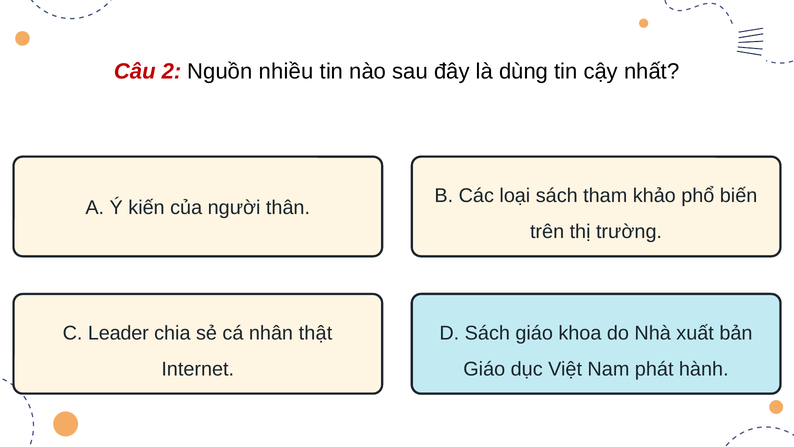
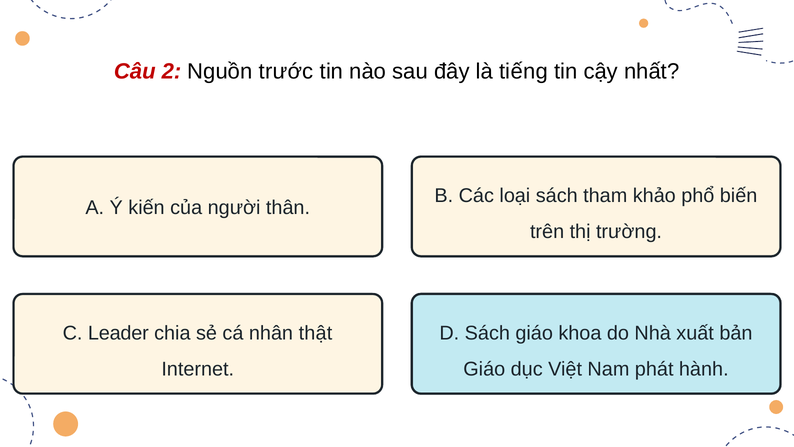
nhiều: nhiều -> trước
dùng: dùng -> tiếng
